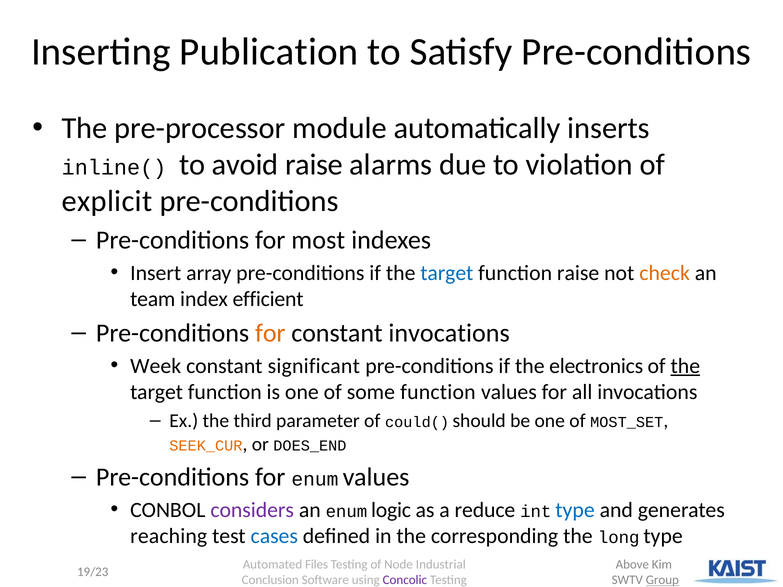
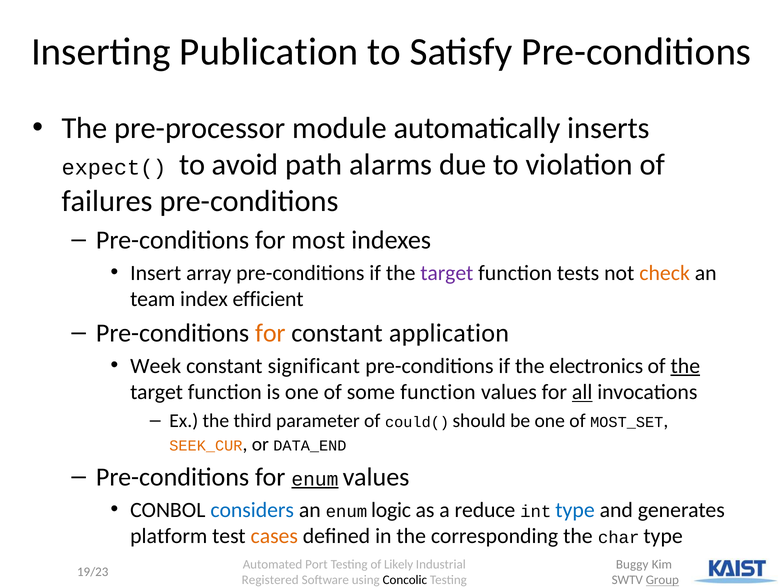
inline(: inline( -> expect(
avoid raise: raise -> path
explicit: explicit -> failures
target at (447, 273) colour: blue -> purple
function raise: raise -> tests
constant invocations: invocations -> application
all underline: none -> present
DOES_END: DOES_END -> DATA_END
enum at (315, 480) underline: none -> present
considers colour: purple -> blue
reaching: reaching -> platform
cases colour: blue -> orange
long: long -> char
Files: Files -> Port
Node: Node -> Likely
Above: Above -> Buggy
Conclusion: Conclusion -> Registered
Concolic colour: purple -> black
